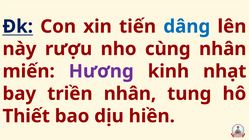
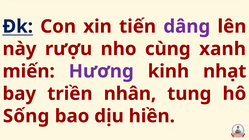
dâng colour: blue -> purple
cùng nhân: nhân -> xanh
Thiết: Thiết -> Sống
